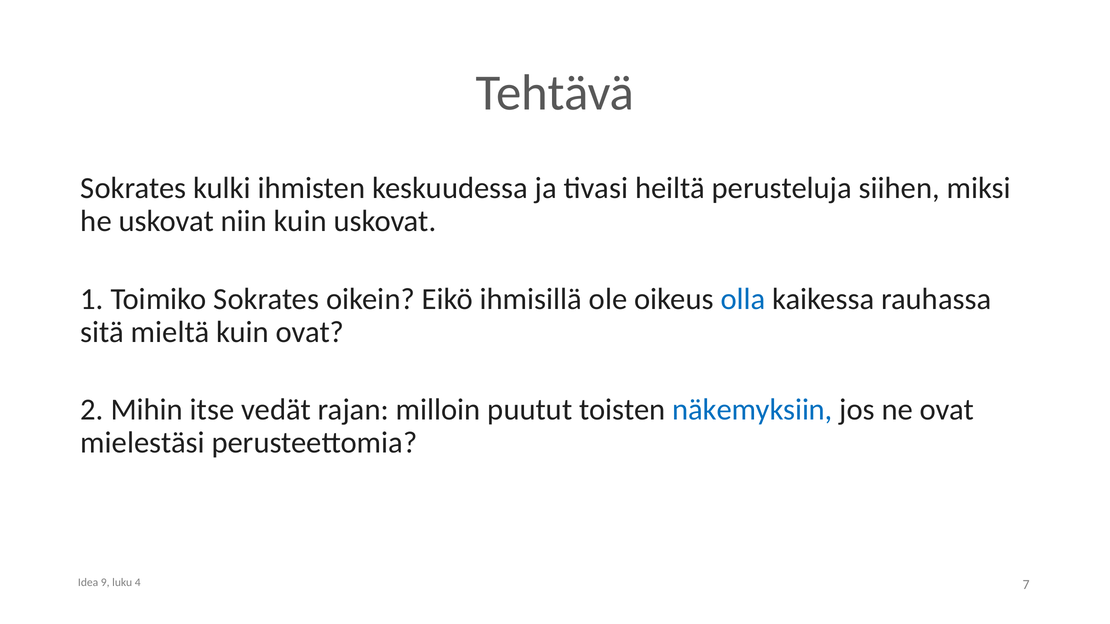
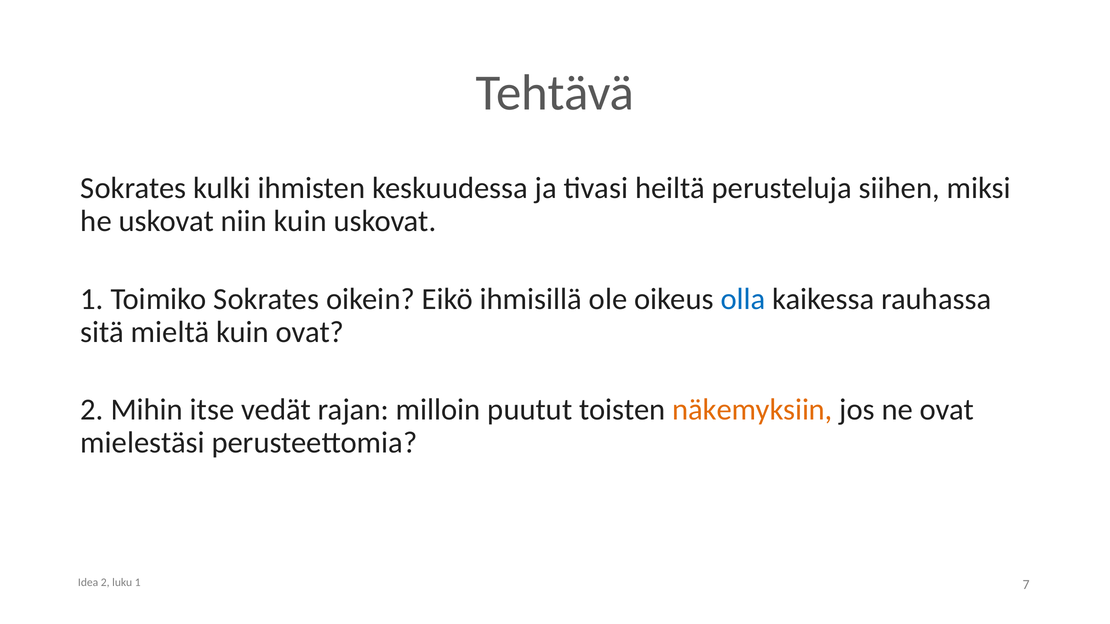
näkemyksiin colour: blue -> orange
Idea 9: 9 -> 2
luku 4: 4 -> 1
